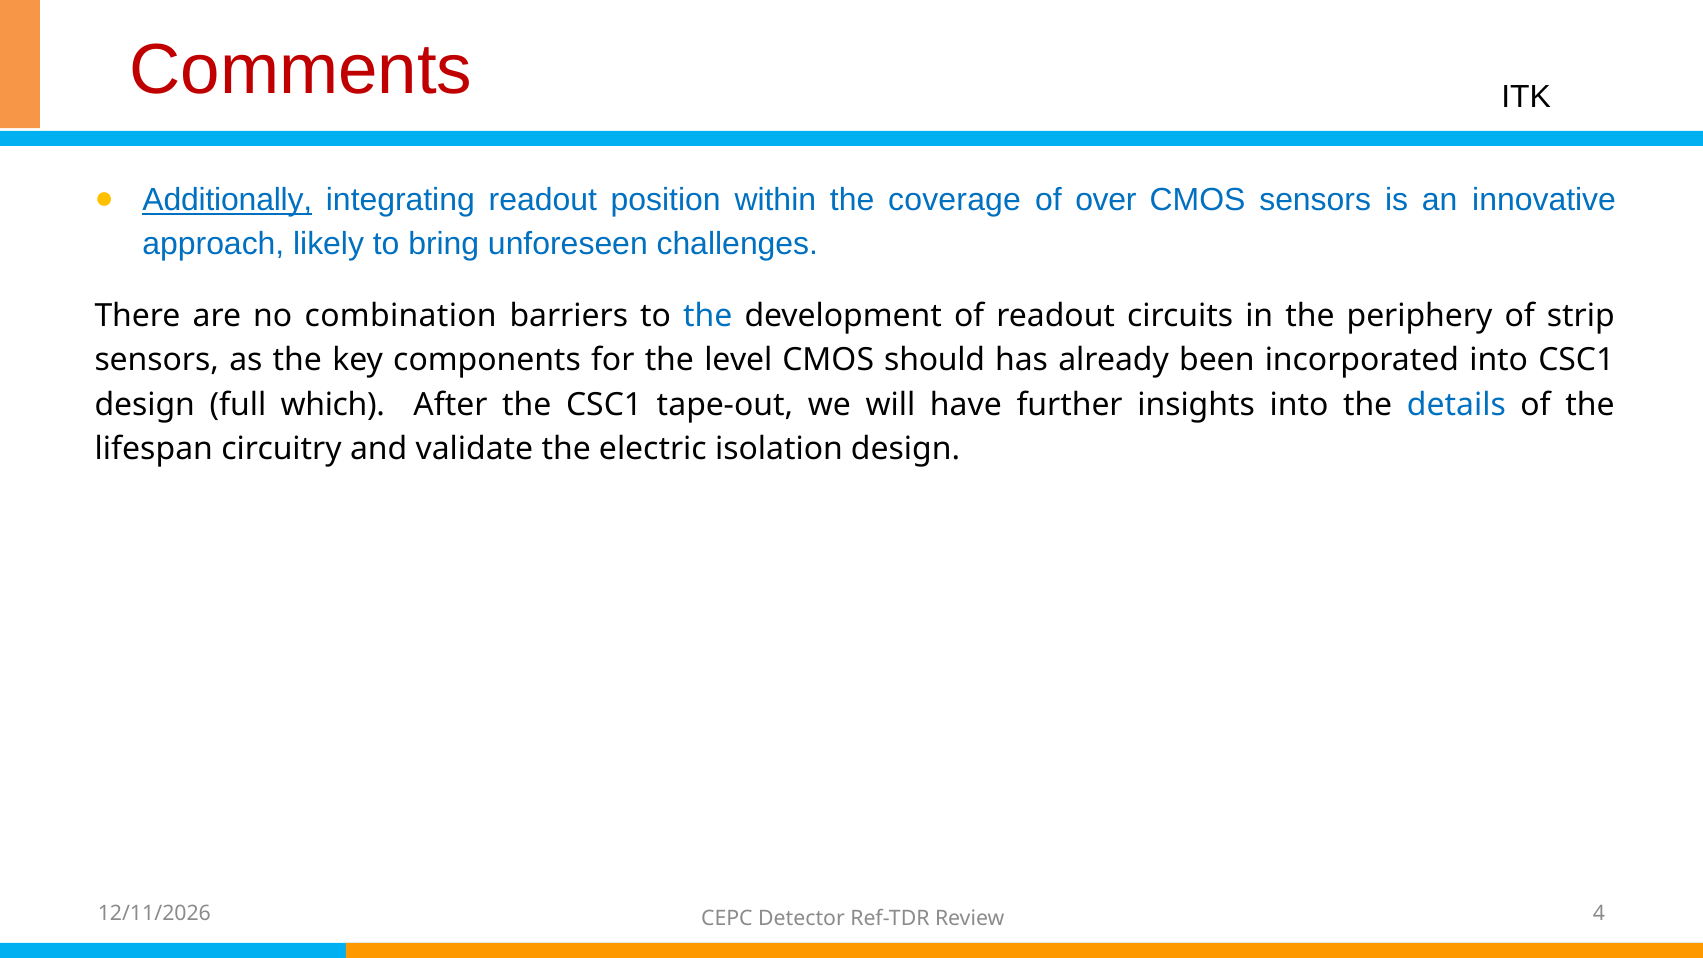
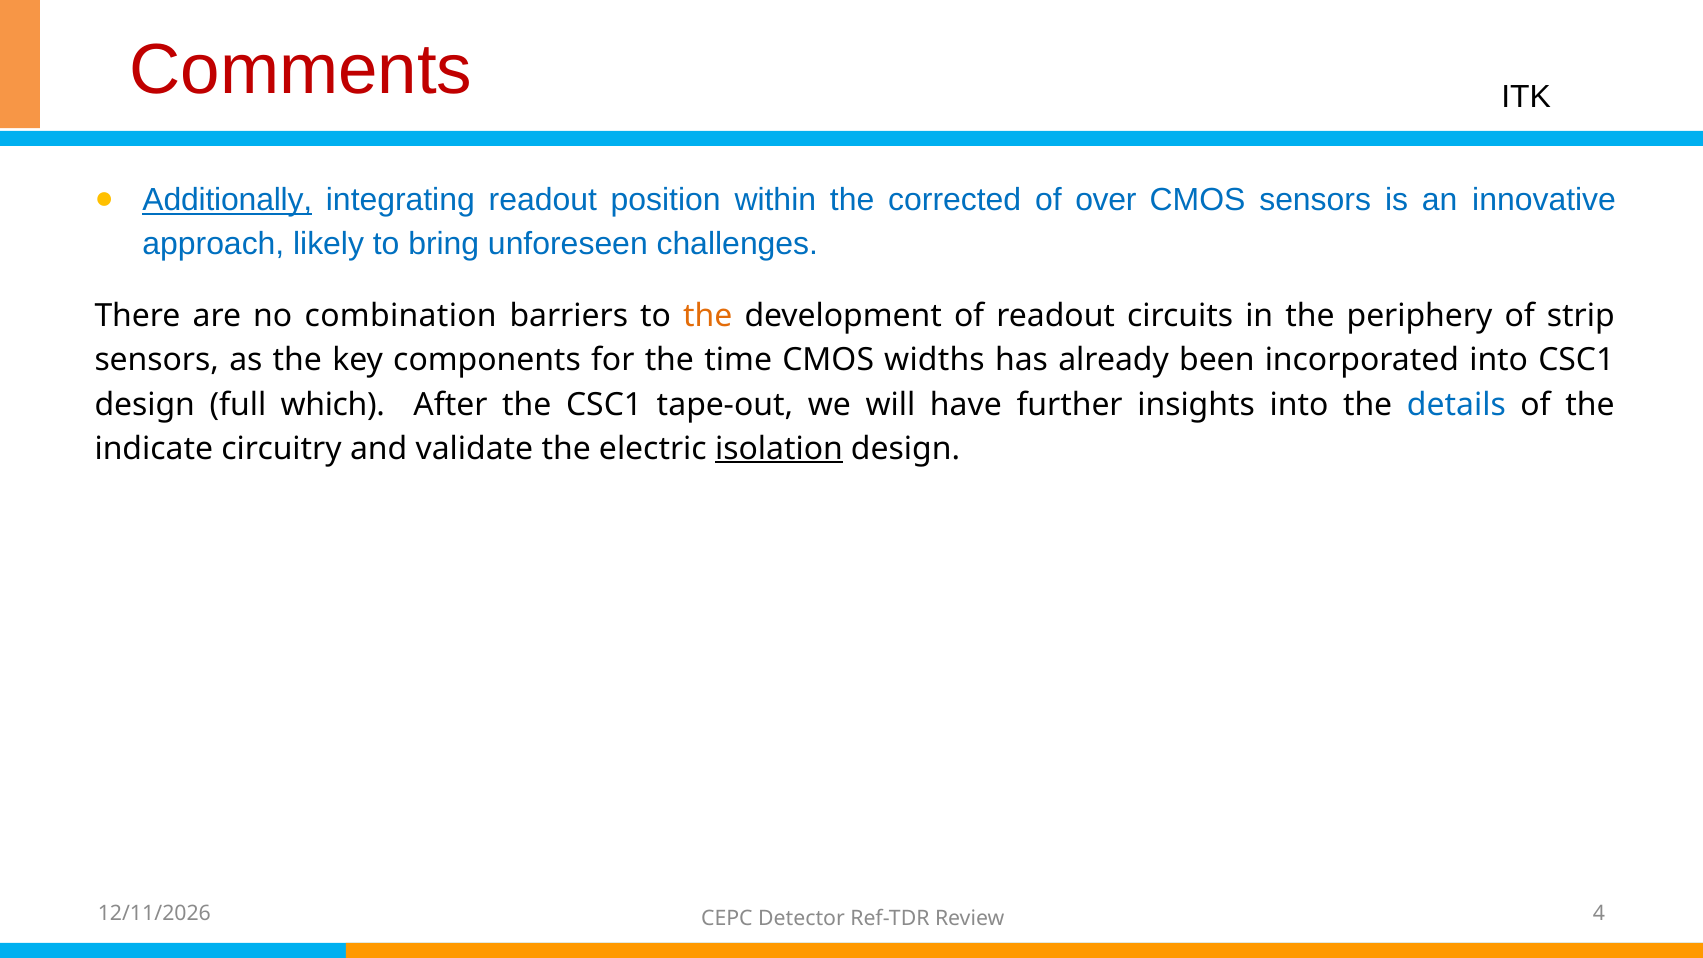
coverage: coverage -> corrected
the at (708, 316) colour: blue -> orange
level: level -> time
should: should -> widths
lifespan: lifespan -> indicate
isolation underline: none -> present
